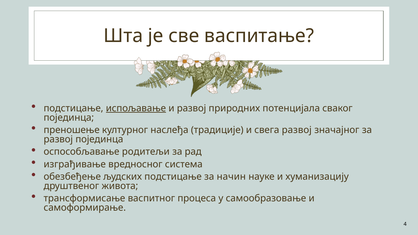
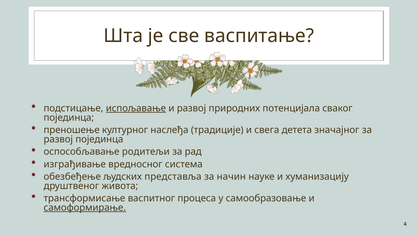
свега развој: развој -> детета
људских подстицање: подстицање -> представља
самоформирање underline: none -> present
